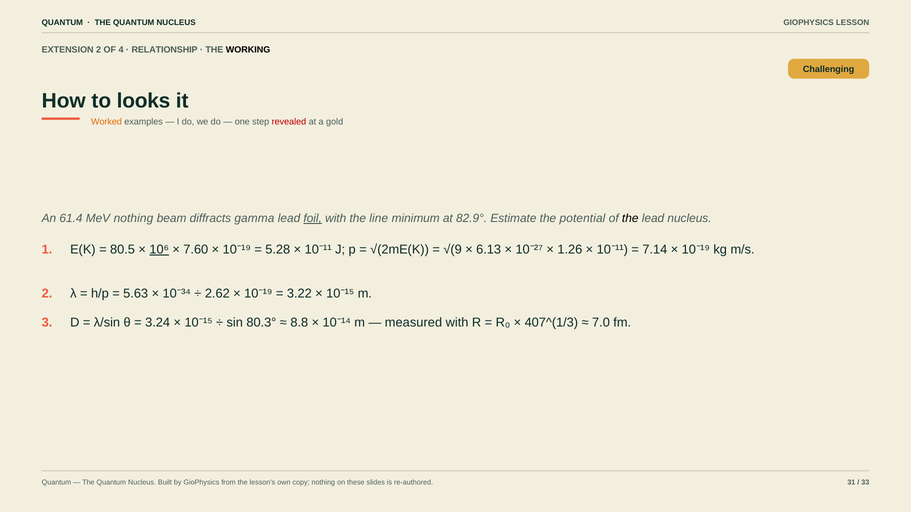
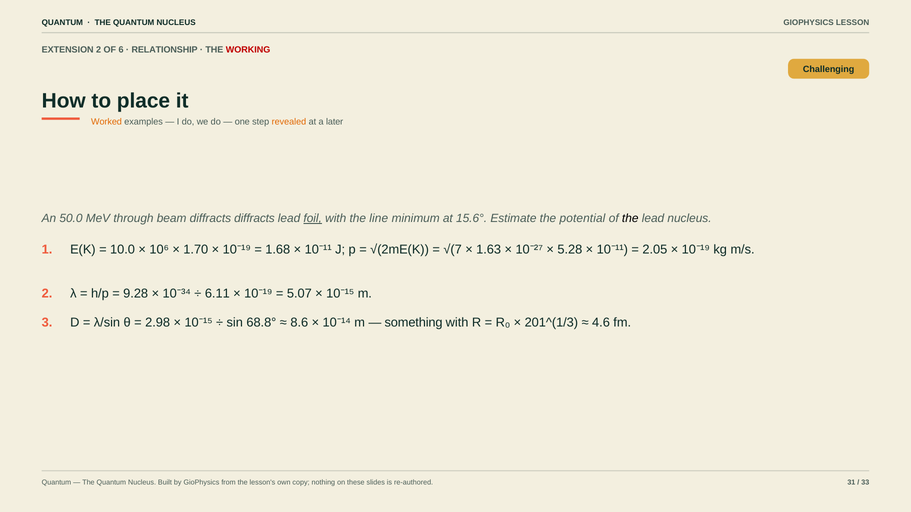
4: 4 -> 6
WORKING colour: black -> red
looks: looks -> place
revealed colour: red -> orange
gold: gold -> later
61.4: 61.4 -> 50.0
MeV nothing: nothing -> through
diffracts gamma: gamma -> diffracts
82.9°: 82.9° -> 15.6°
80.5: 80.5 -> 10.0
10⁶ underline: present -> none
7.60: 7.60 -> 1.70
5.28: 5.28 -> 1.68
√(9: √(9 -> √(7
6.13: 6.13 -> 1.63
1.26: 1.26 -> 5.28
7.14: 7.14 -> 2.05
5.63: 5.63 -> 9.28
2.62: 2.62 -> 6.11
3.22: 3.22 -> 5.07
3.24: 3.24 -> 2.98
80.3°: 80.3° -> 68.8°
8.8: 8.8 -> 8.6
measured: measured -> something
407^(1/3: 407^(1/3 -> 201^(1/3
7.0: 7.0 -> 4.6
